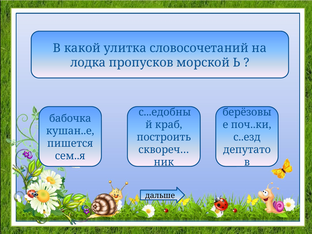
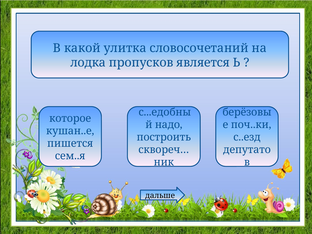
морской: морской -> является
бабочка: бабочка -> которое
краб: краб -> надо
